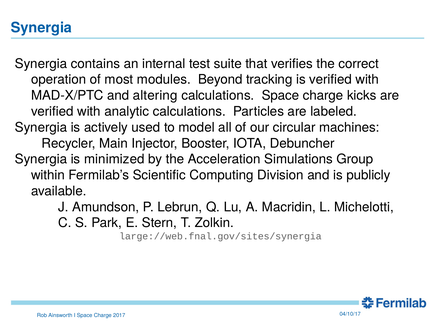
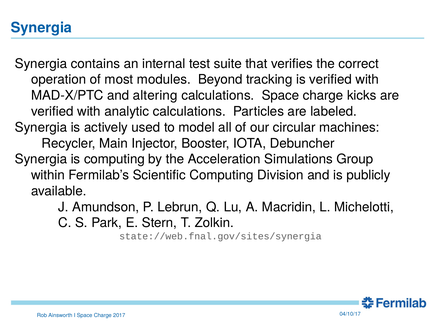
is minimized: minimized -> computing
large://web.fnal.gov/sites/synergia: large://web.fnal.gov/sites/synergia -> state://web.fnal.gov/sites/synergia
